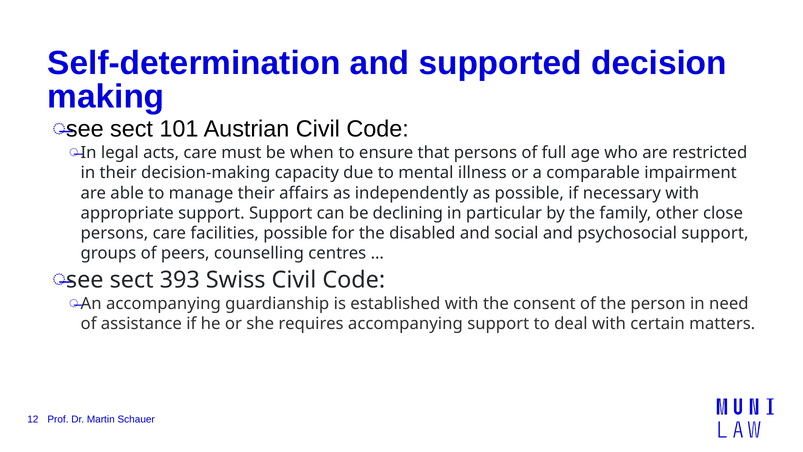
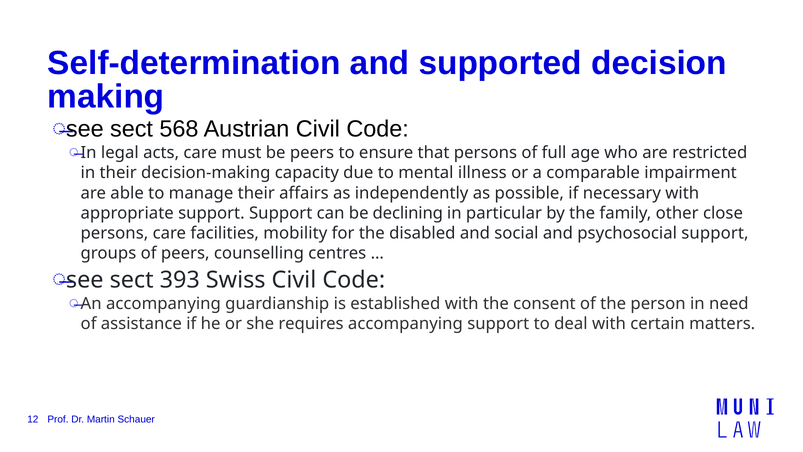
101: 101 -> 568
be when: when -> peers
facilities possible: possible -> mobility
